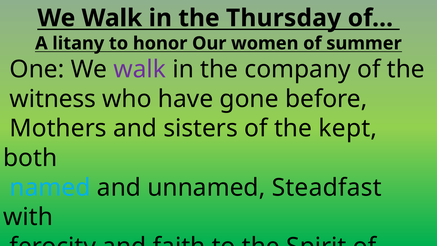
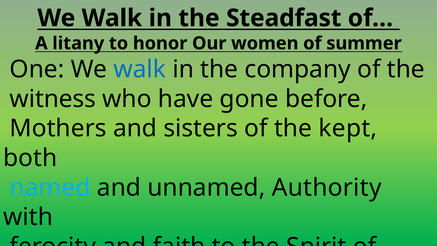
Thursday: Thursday -> Steadfast
walk at (140, 69) colour: purple -> blue
Steadfast: Steadfast -> Authority
